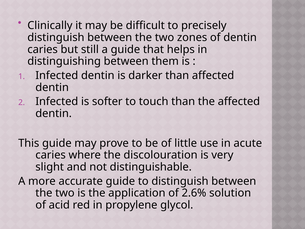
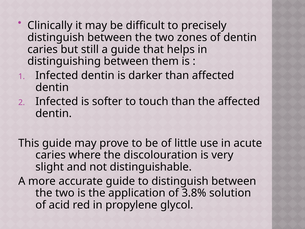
2.6%: 2.6% -> 3.8%
